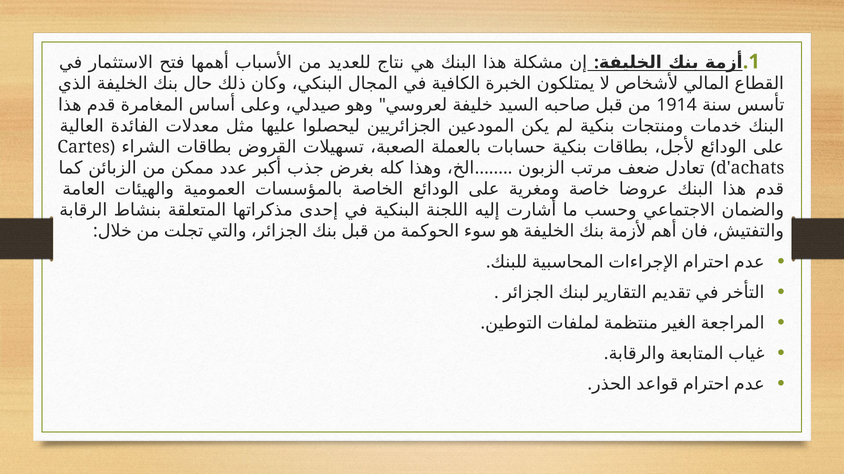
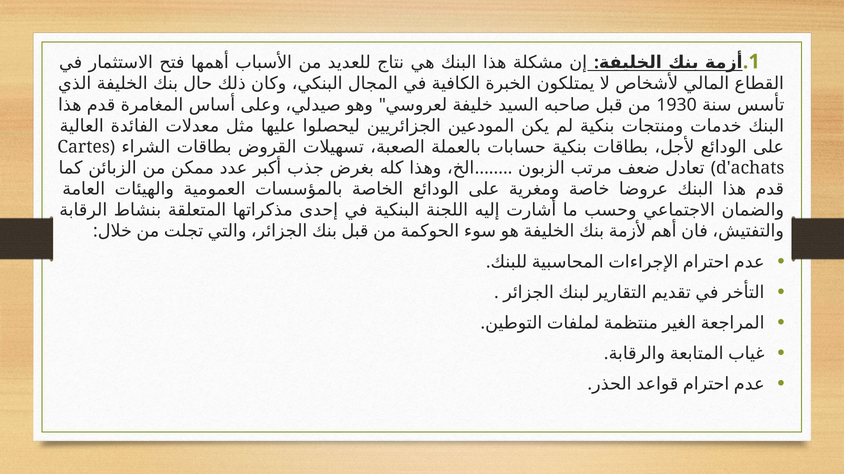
1914: 1914 -> 1930
